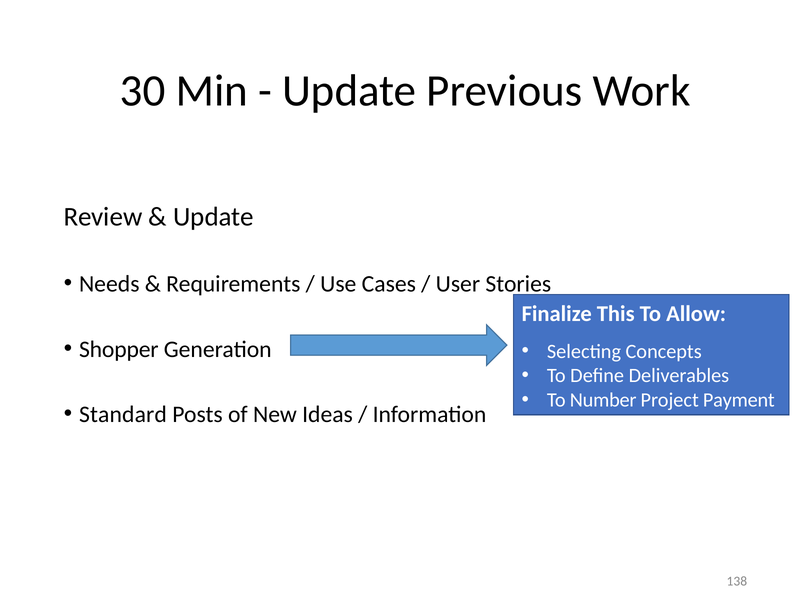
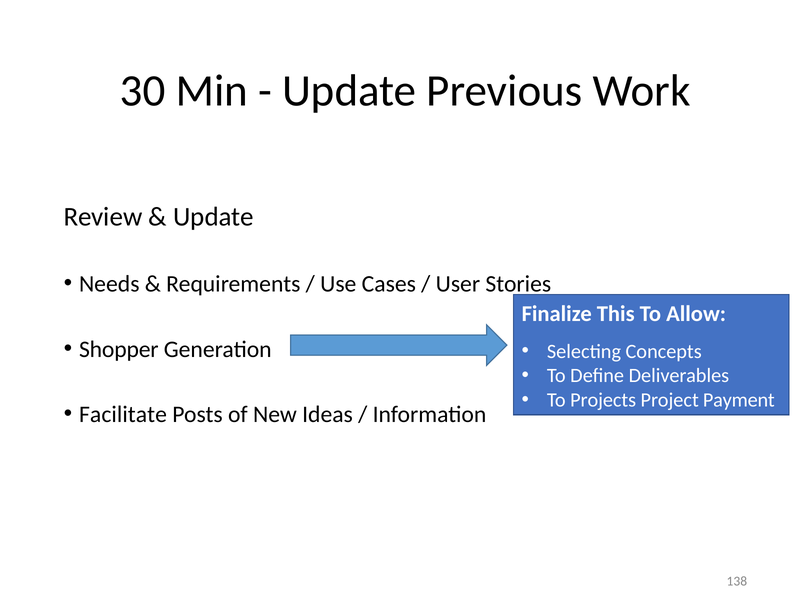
Number: Number -> Projects
Standard: Standard -> Facilitate
